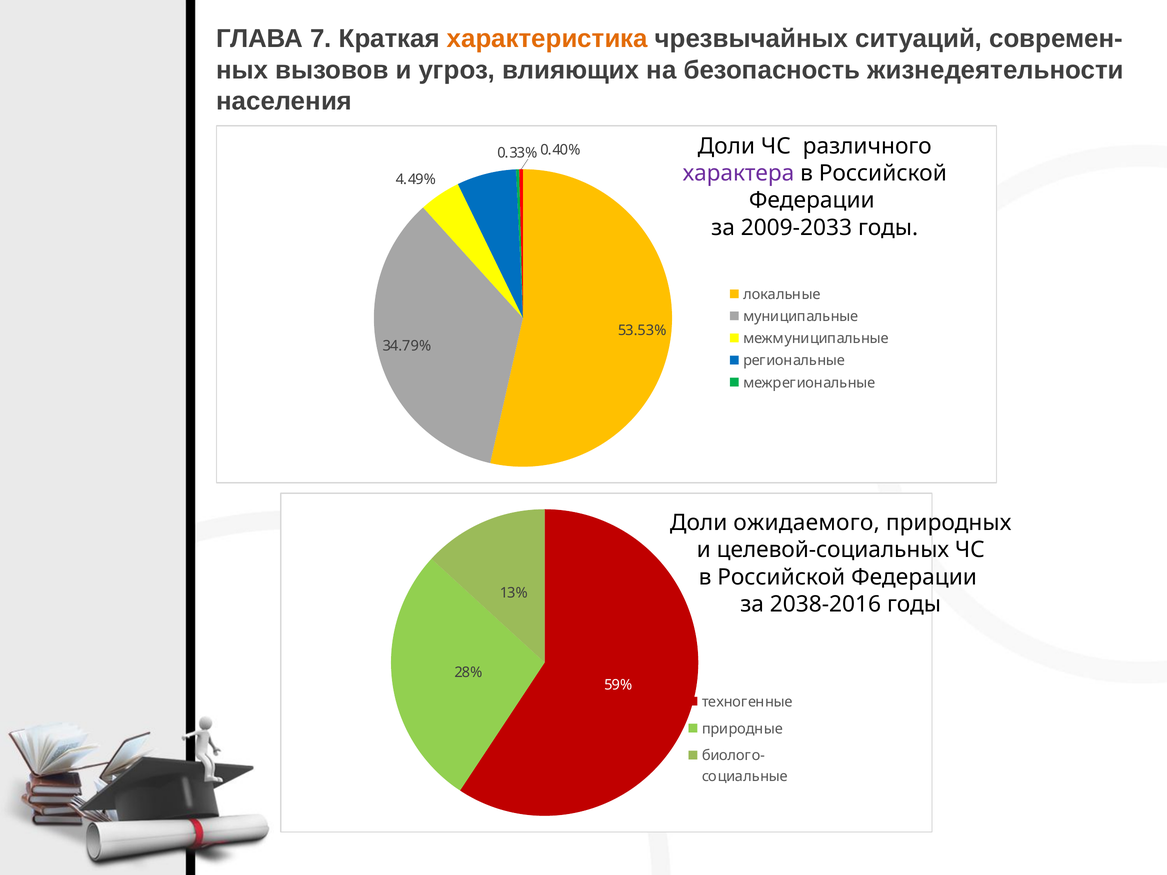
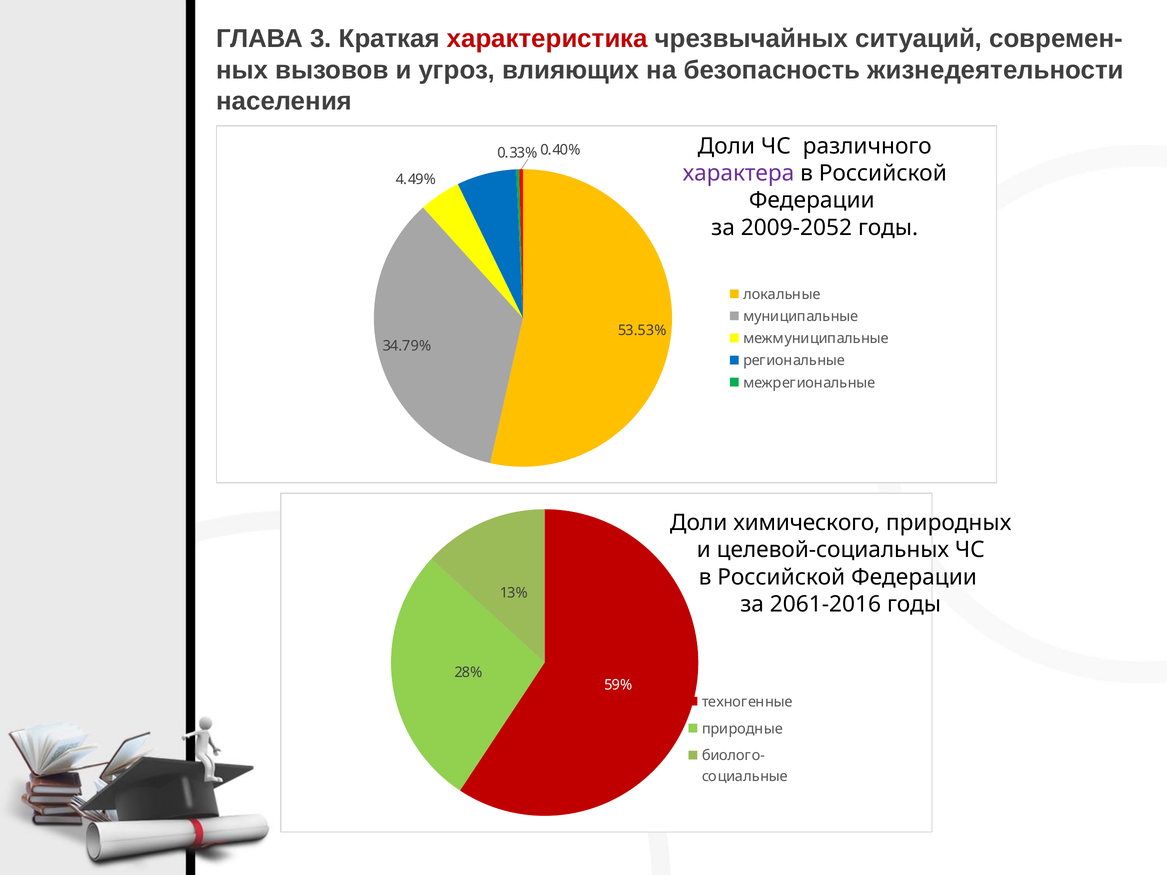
7: 7 -> 3
характеристика colour: orange -> red
2009-2033: 2009-2033 -> 2009-2052
ожидаемого: ожидаемого -> химического
2038-2016: 2038-2016 -> 2061-2016
